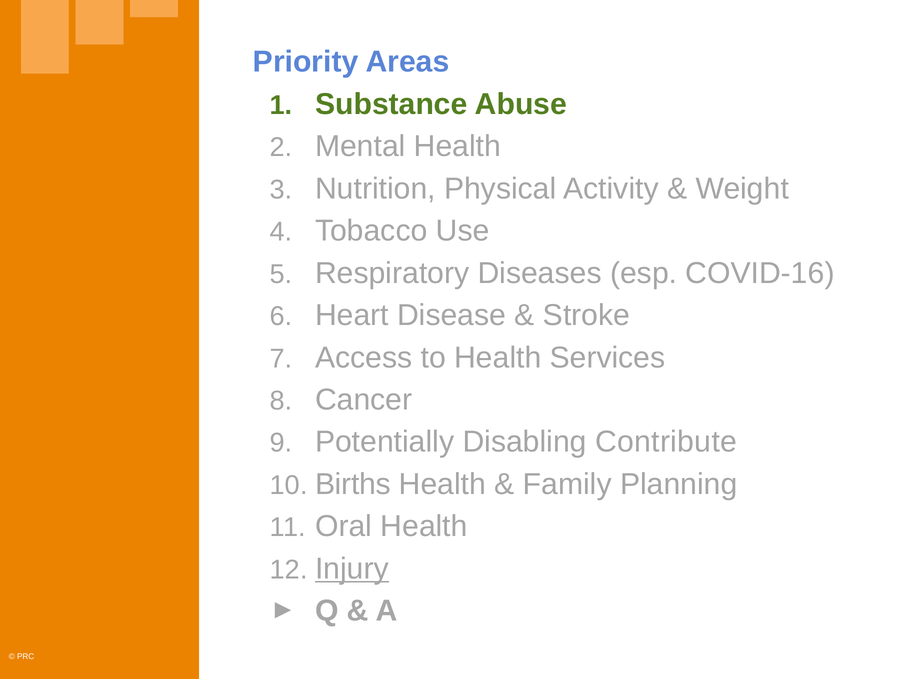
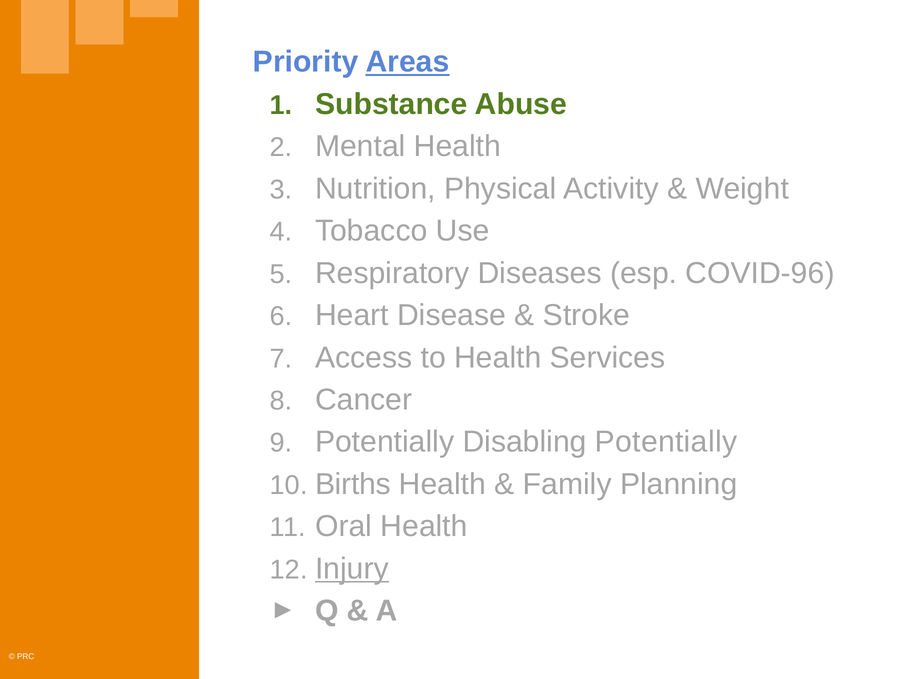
Areas underline: none -> present
COVID-16: COVID-16 -> COVID-96
Disabling Contribute: Contribute -> Potentially
